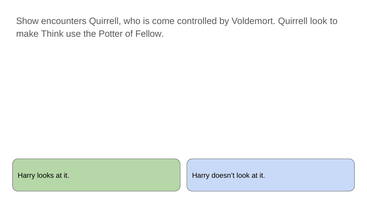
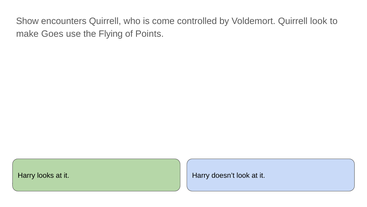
Think: Think -> Goes
Potter: Potter -> Flying
Fellow: Fellow -> Points
